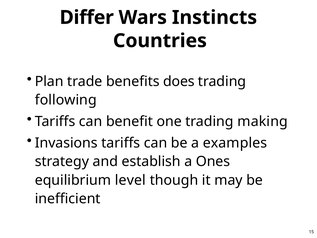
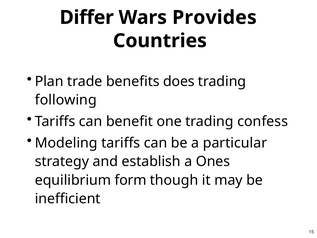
Instincts: Instincts -> Provides
making: making -> confess
Invasions: Invasions -> Modeling
examples: examples -> particular
level: level -> form
